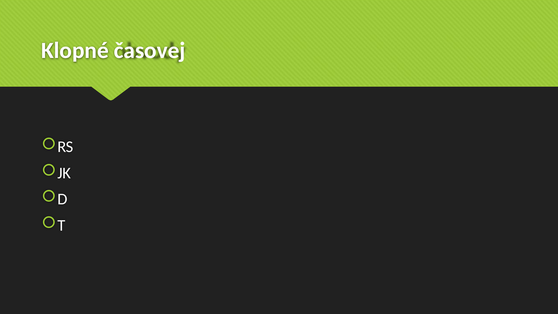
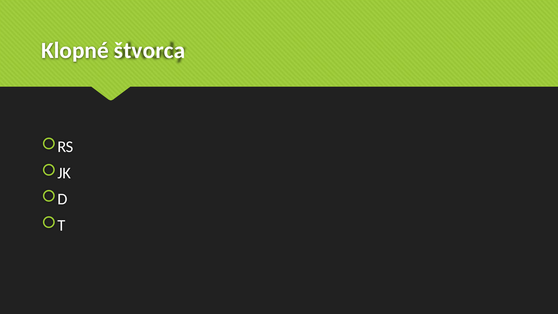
časovej: časovej -> štvorca
